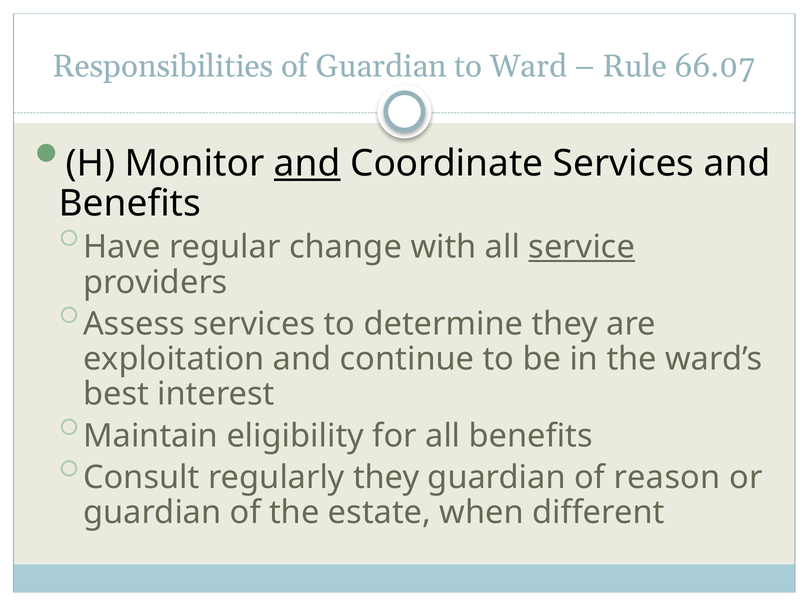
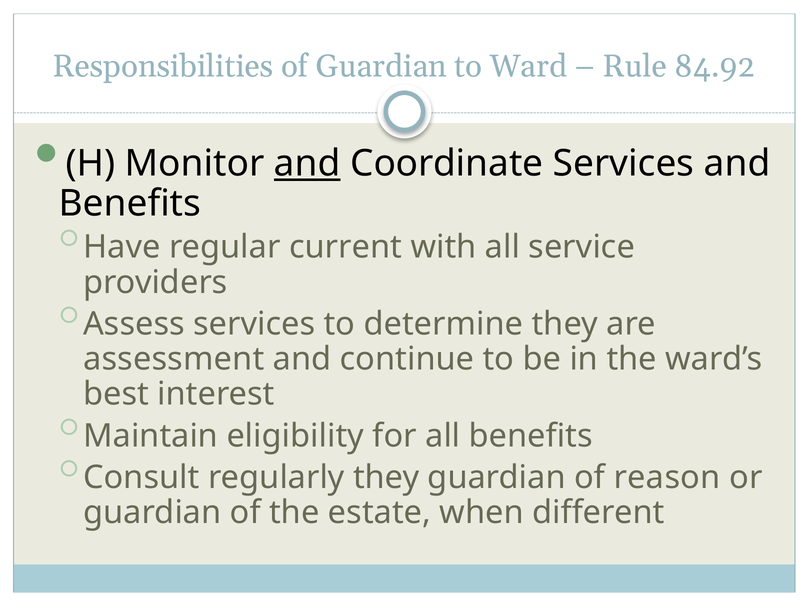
66.07: 66.07 -> 84.92
change: change -> current
service underline: present -> none
exploitation: exploitation -> assessment
